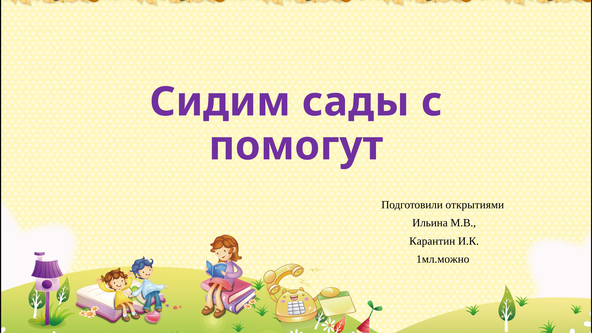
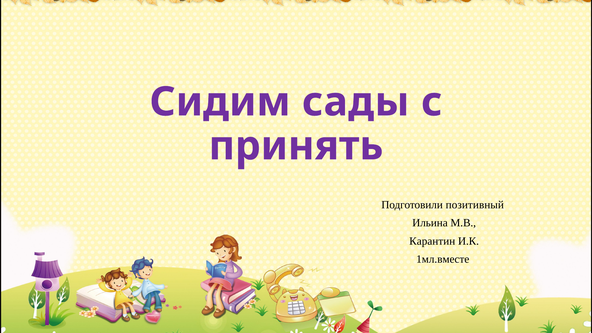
помогут: помогут -> принять
открытиями: открытиями -> позитивный
1мл.можно: 1мл.можно -> 1мл.вместе
